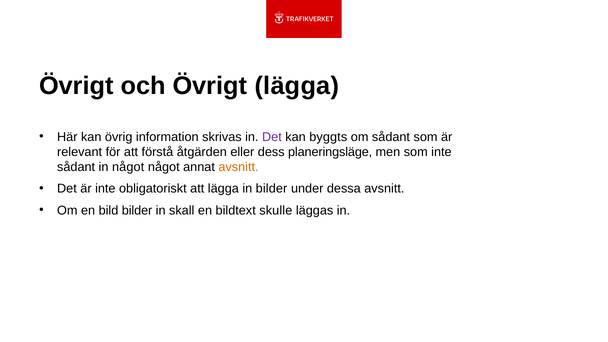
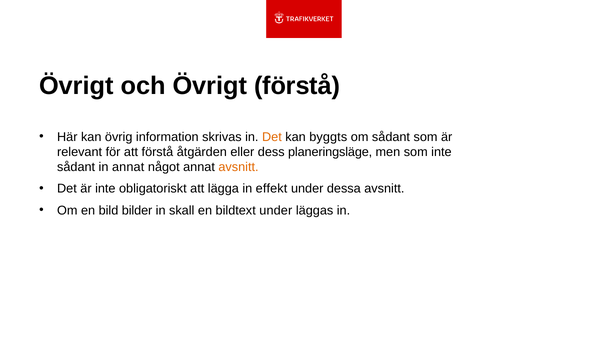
Övrigt lägga: lägga -> förstå
Det at (272, 137) colour: purple -> orange
in något: något -> annat
in bilder: bilder -> effekt
bildtext skulle: skulle -> under
